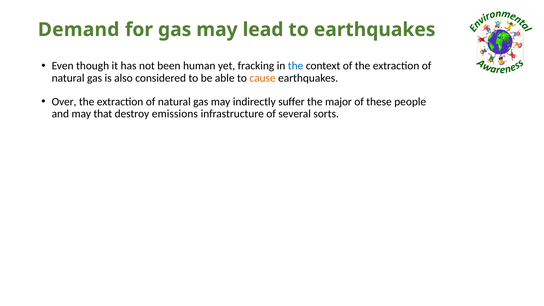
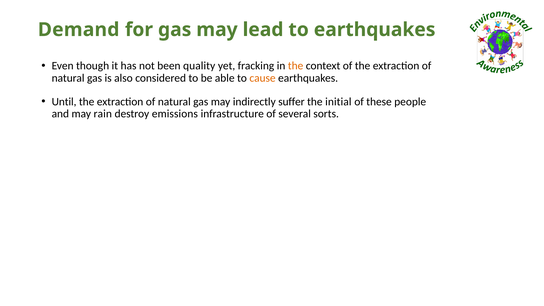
human: human -> quality
the at (296, 66) colour: blue -> orange
Over: Over -> Until
major: major -> initial
that: that -> rain
